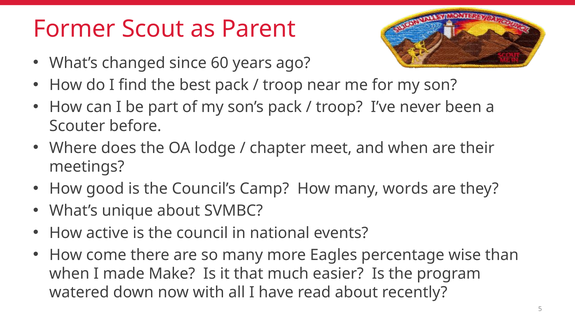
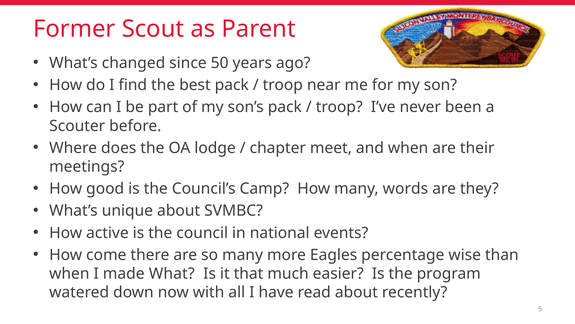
60: 60 -> 50
Make: Make -> What
